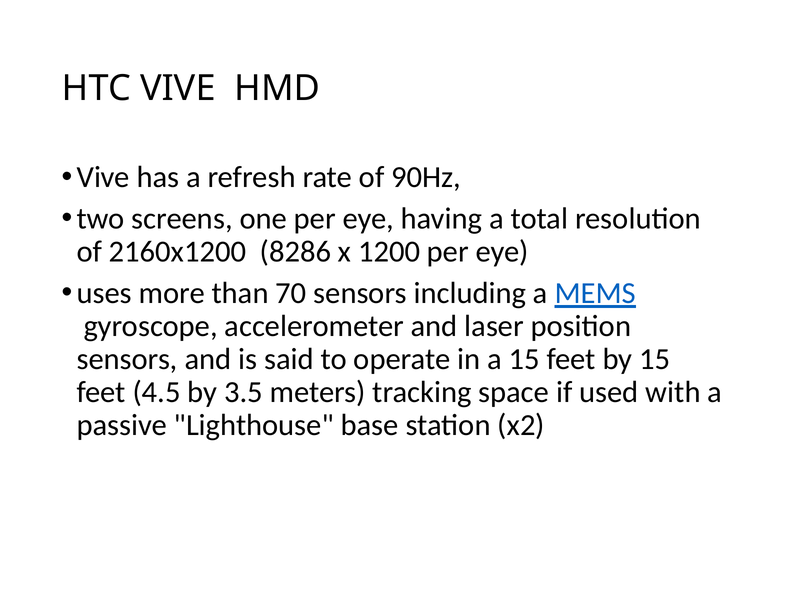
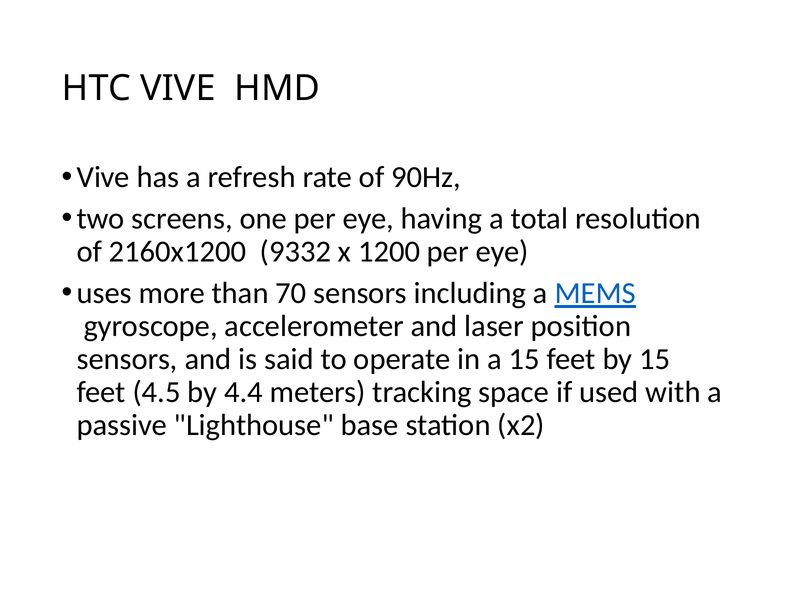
8286: 8286 -> 9332
3.5: 3.5 -> 4.4
